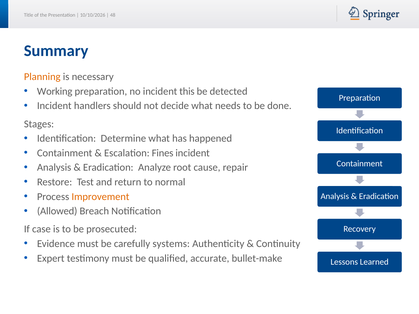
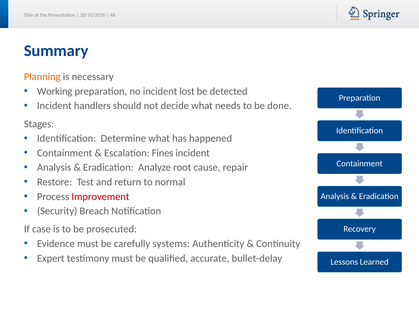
this: this -> lost
Improvement colour: orange -> red
Allowed: Allowed -> Security
bullet-make: bullet-make -> bullet-delay
